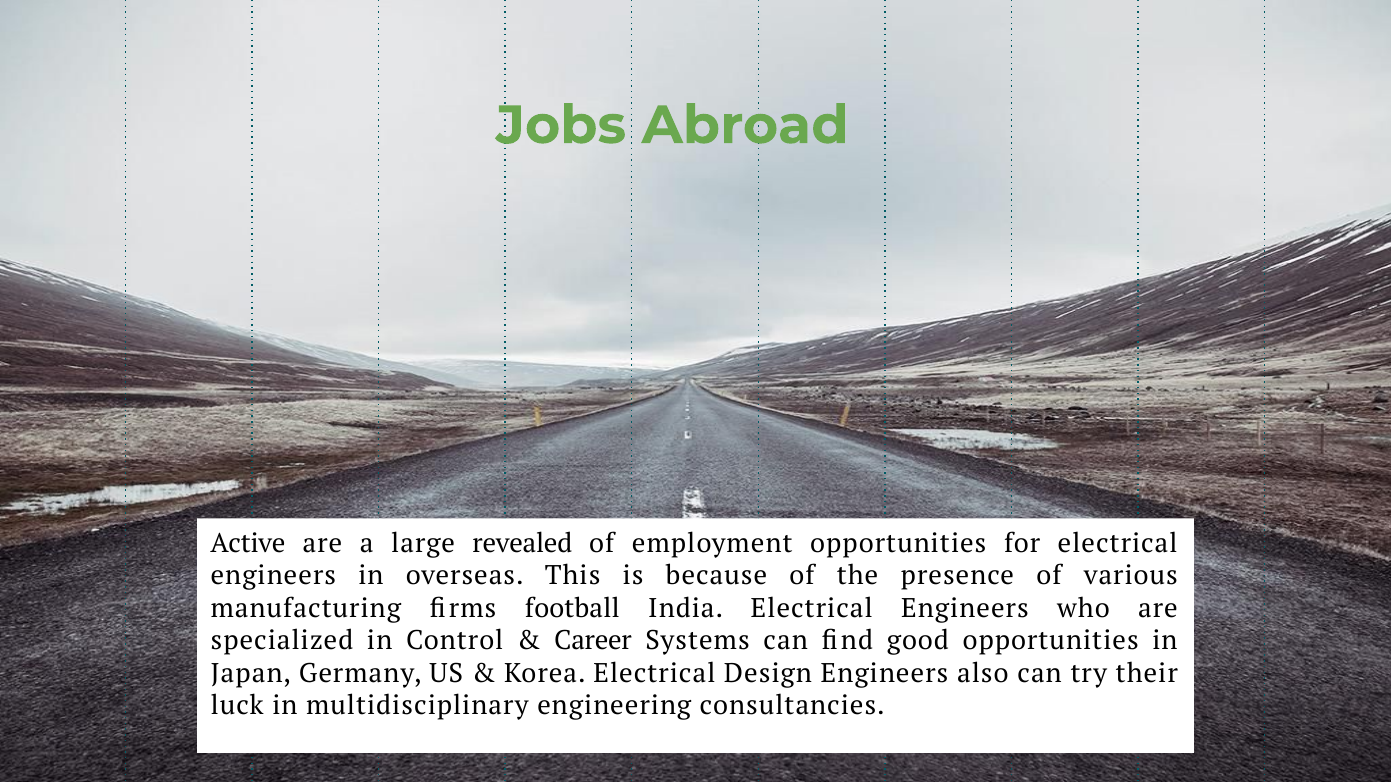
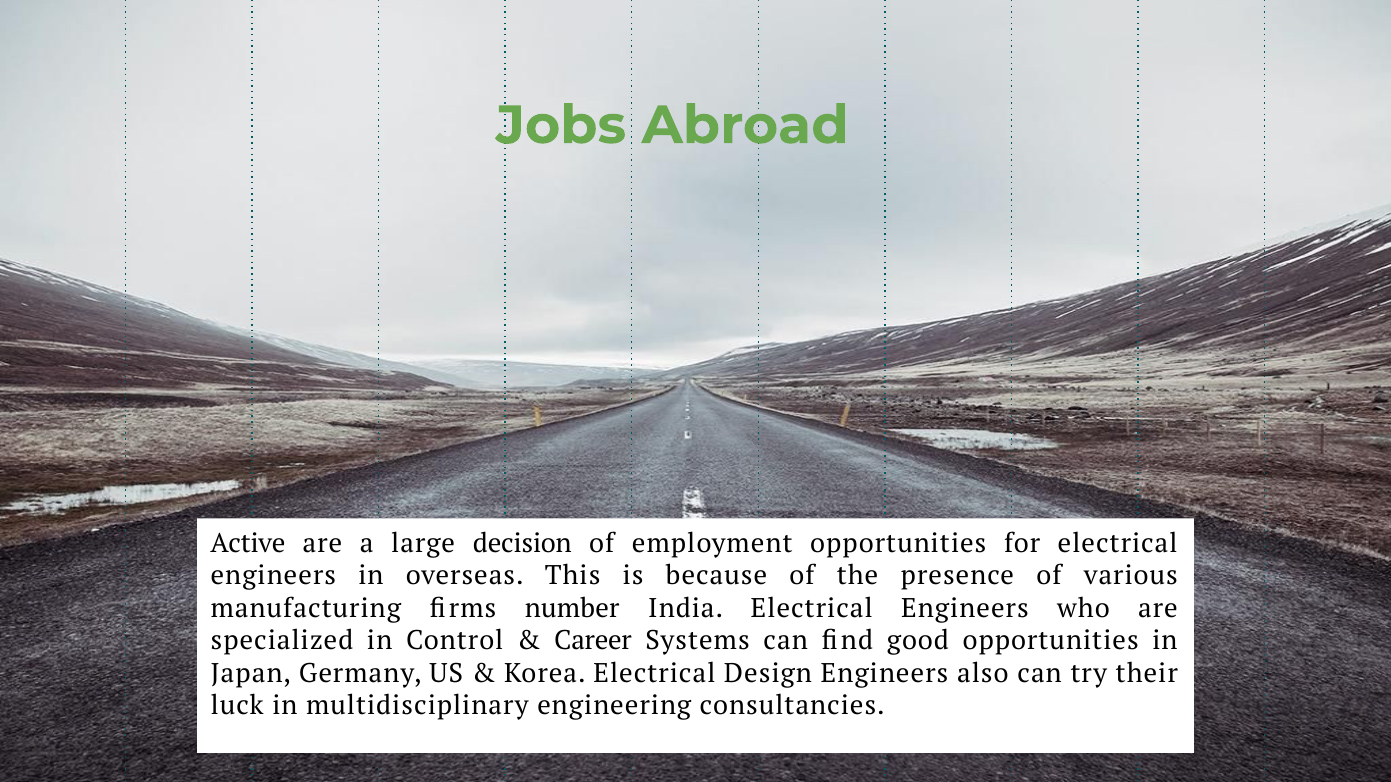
revealed: revealed -> decision
football: football -> number
